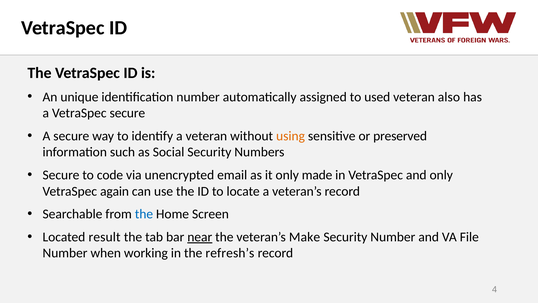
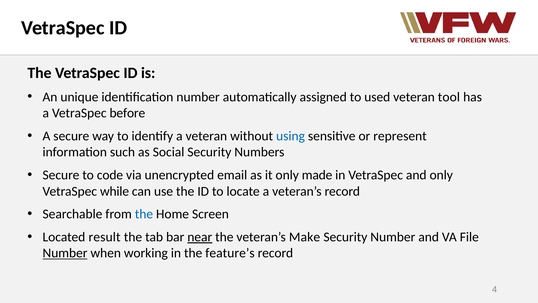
also: also -> tool
VetraSpec secure: secure -> before
using colour: orange -> blue
preserved: preserved -> represent
again: again -> while
Number at (65, 253) underline: none -> present
refresh’s: refresh’s -> feature’s
